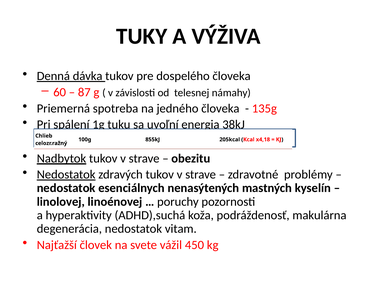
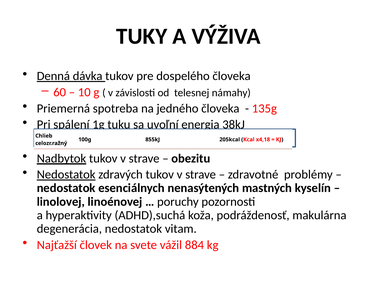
87: 87 -> 10
450: 450 -> 884
